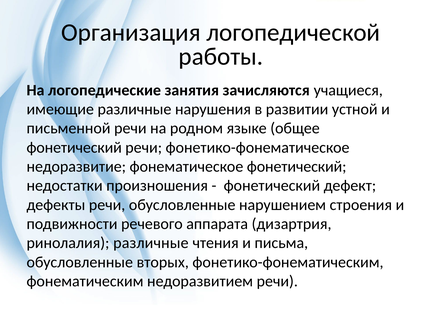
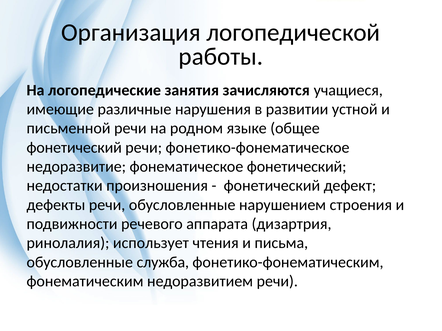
ринолалия различные: различные -> использует
вторых: вторых -> служба
